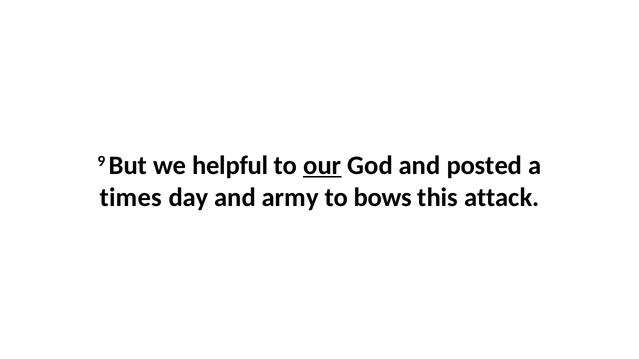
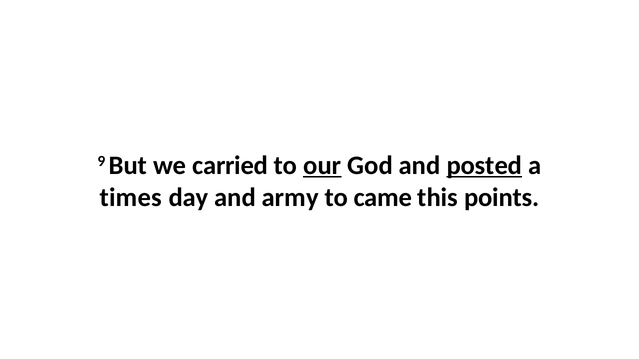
helpful: helpful -> carried
posted underline: none -> present
bows: bows -> came
attack: attack -> points
